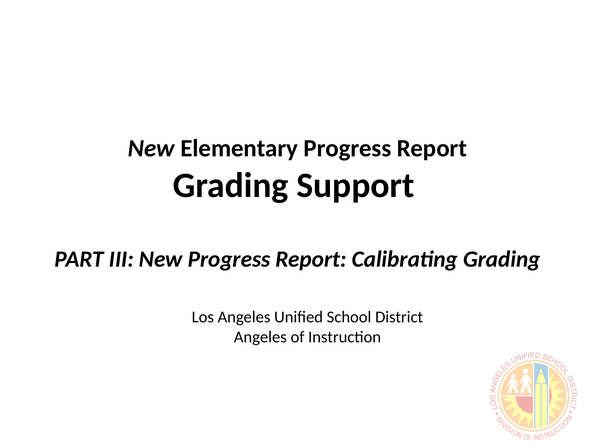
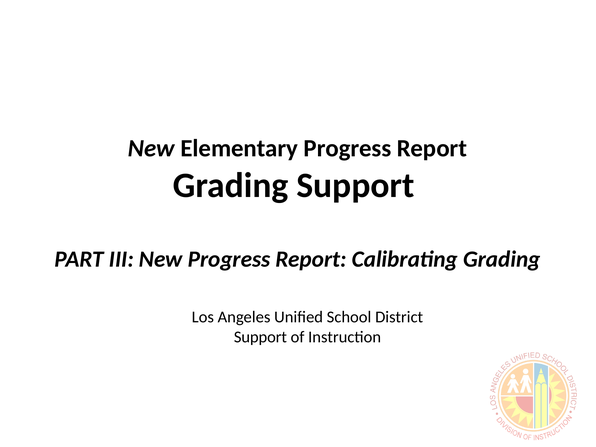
Angeles at (260, 337): Angeles -> Support
